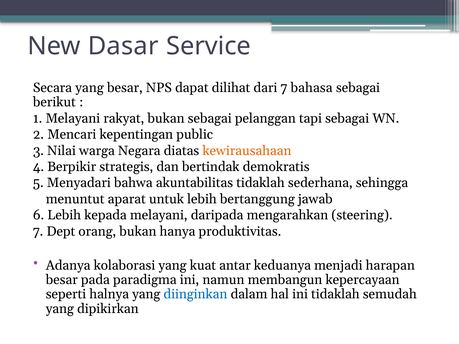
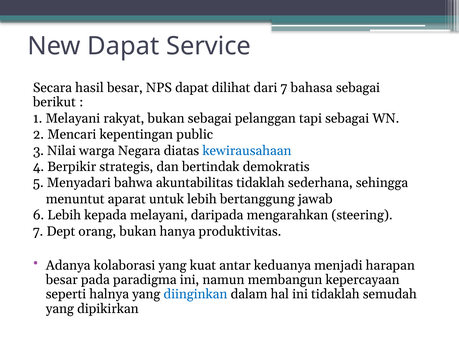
New Dasar: Dasar -> Dapat
Secara yang: yang -> hasil
kewirausahaan colour: orange -> blue
